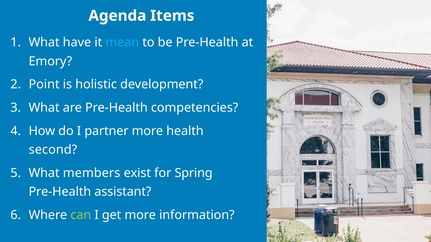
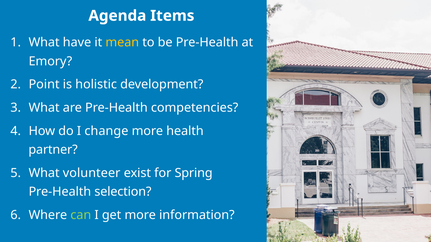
mean colour: light blue -> yellow
partner: partner -> change
second: second -> partner
members: members -> volunteer
assistant: assistant -> selection
